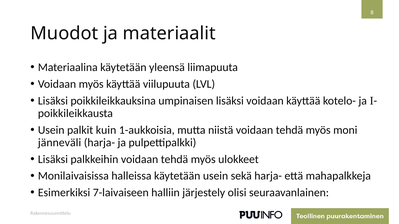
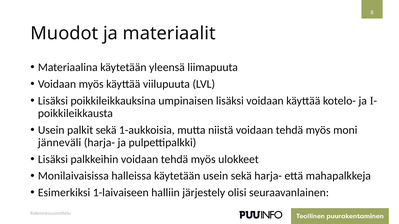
palkit kuin: kuin -> sekä
7-laivaiseen: 7-laivaiseen -> 1-laivaiseen
